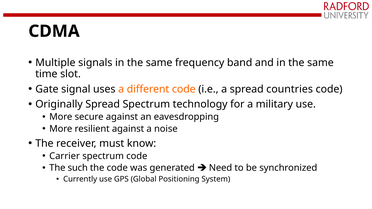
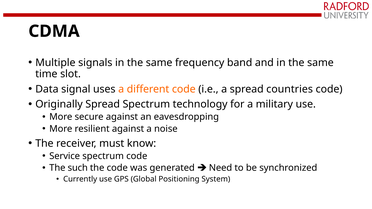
Gate: Gate -> Data
Carrier: Carrier -> Service
